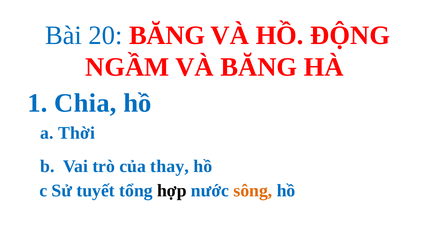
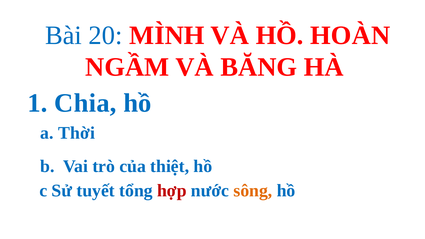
20 BĂNG: BĂNG -> MÌNH
ĐỘNG: ĐỘNG -> HOÀN
thay: thay -> thiệt
hợp colour: black -> red
